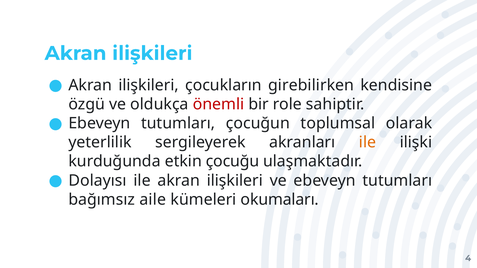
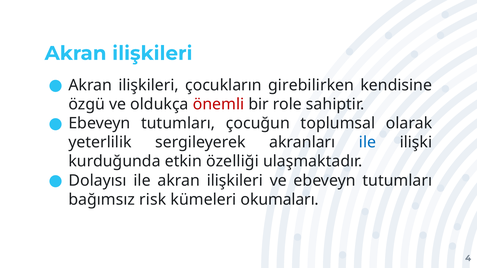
ile at (368, 143) colour: orange -> blue
çocuğu: çocuğu -> özelliği
aile: aile -> risk
